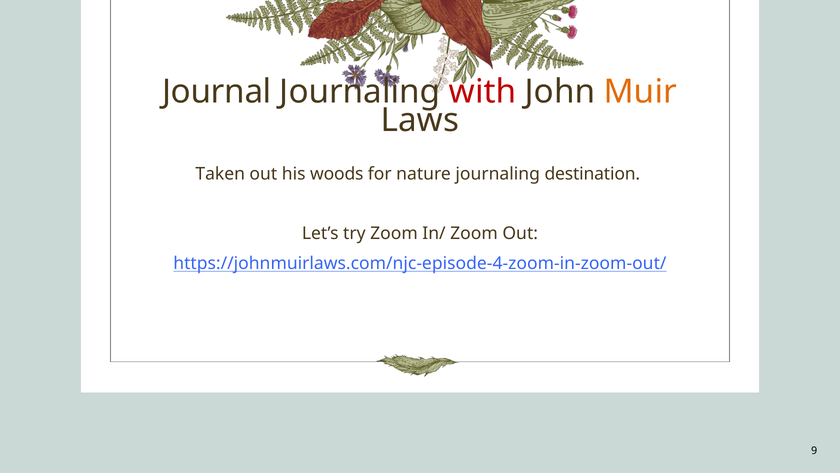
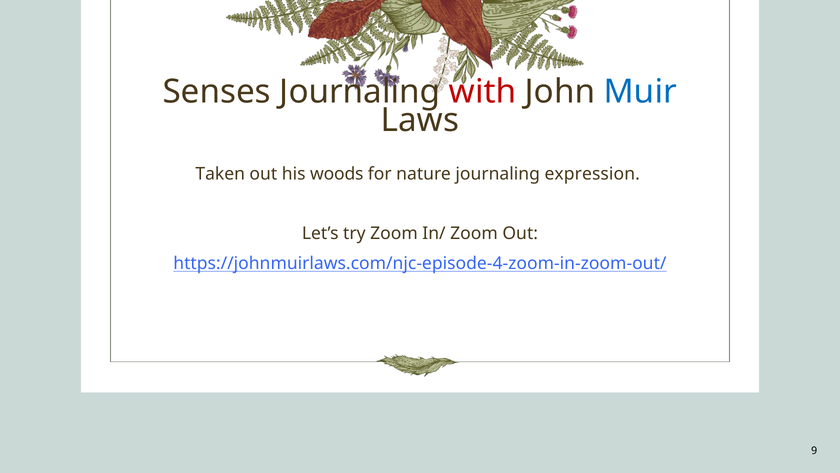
Journal: Journal -> Senses
Muir colour: orange -> blue
destination: destination -> expression
